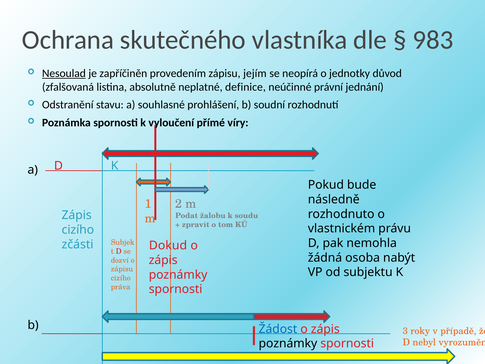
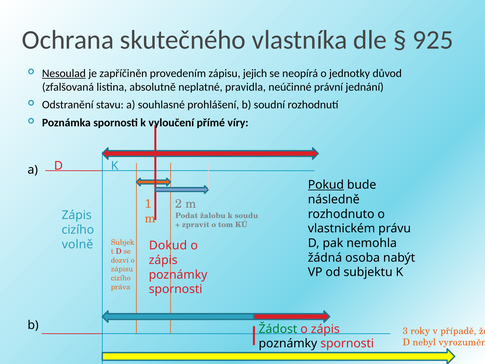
983: 983 -> 925
jejím: jejím -> jejich
definice: definice -> pravidla
Pokud underline: none -> present
zčásti: zčásti -> volně
Žádost colour: blue -> green
